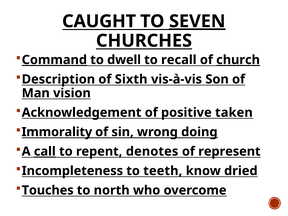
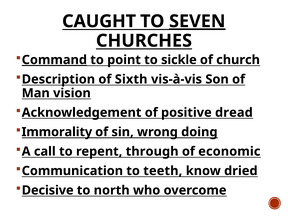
dwell: dwell -> point
recall: recall -> sickle
church underline: present -> none
taken: taken -> dread
call underline: present -> none
denotes: denotes -> through
represent: represent -> economic
Incompleteness: Incompleteness -> Communication
Touches: Touches -> Decisive
